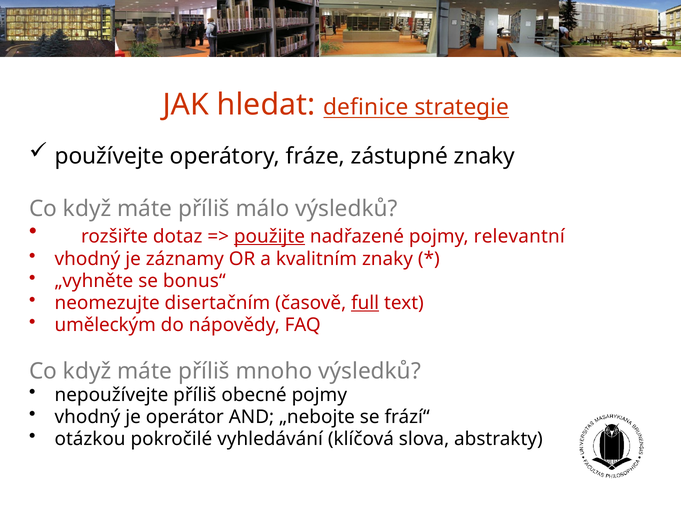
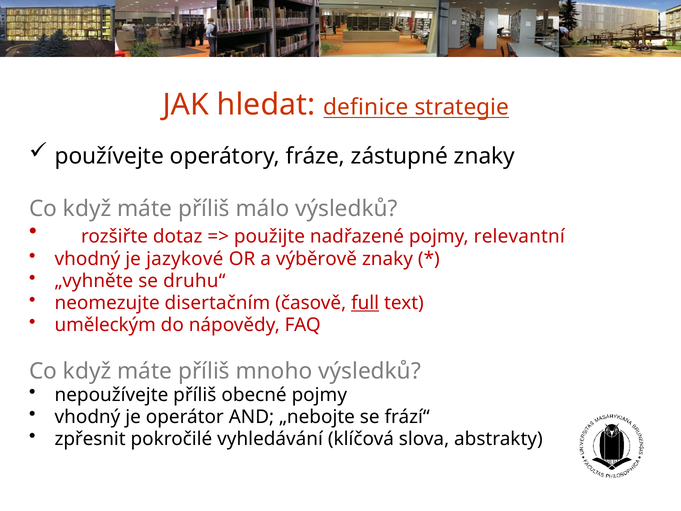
použijte underline: present -> none
záznamy: záznamy -> jazykové
kvalitním: kvalitním -> výběrově
bonus“: bonus“ -> druhu“
otázkou: otázkou -> zpřesnit
